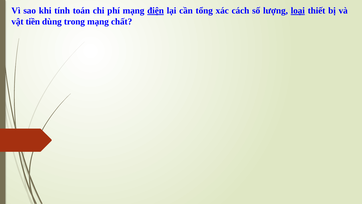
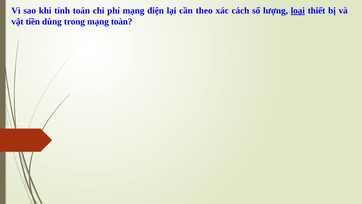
điện underline: present -> none
tổng: tổng -> theo
chất: chất -> toàn
